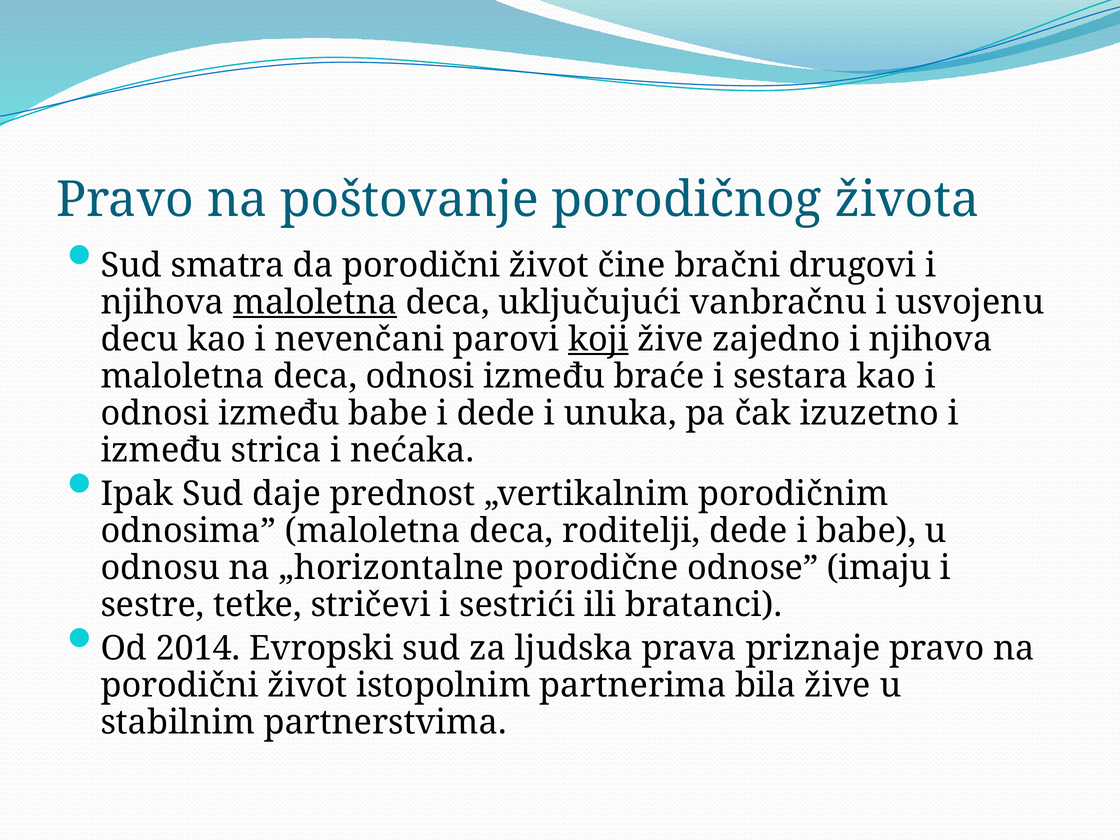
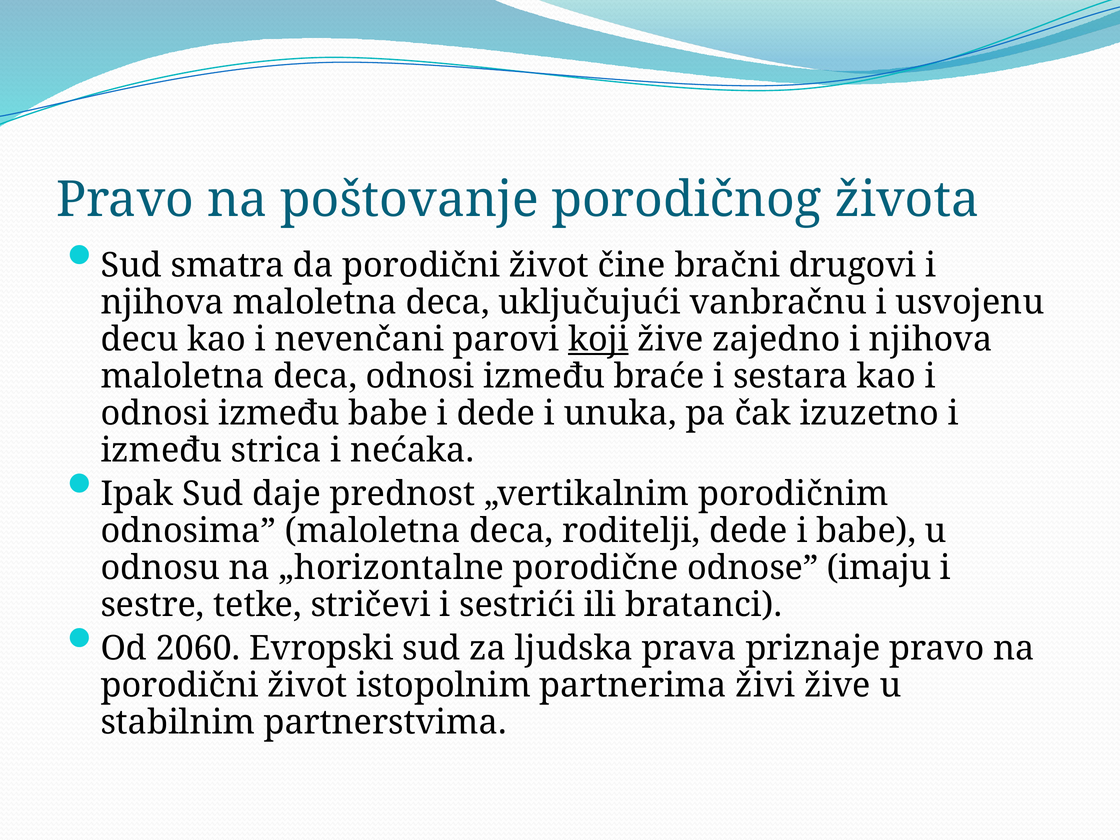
maloletna at (315, 302) underline: present -> none
2014: 2014 -> 2060
bila: bila -> živi
